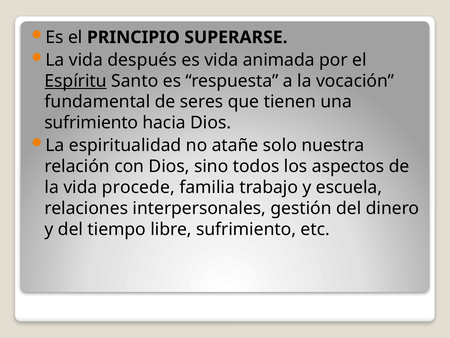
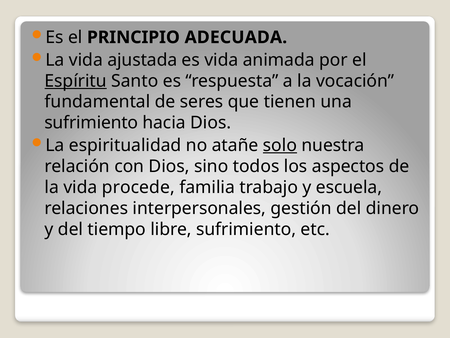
SUPERARSE: SUPERARSE -> ADECUADA
después: después -> ajustada
solo underline: none -> present
